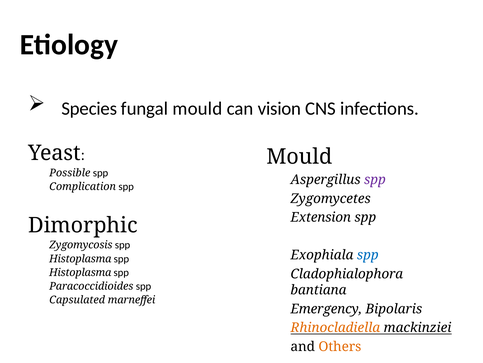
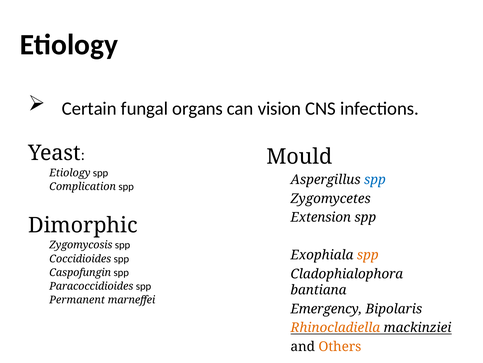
Species: Species -> Certain
fungal mould: mould -> organs
Possible at (70, 172): Possible -> Etiology
spp at (375, 180) colour: purple -> blue
spp at (368, 255) colour: blue -> orange
Histoplasma at (80, 258): Histoplasma -> Coccidioides
Histoplasma at (80, 272): Histoplasma -> Caspofungin
Capsulated: Capsulated -> Permanent
